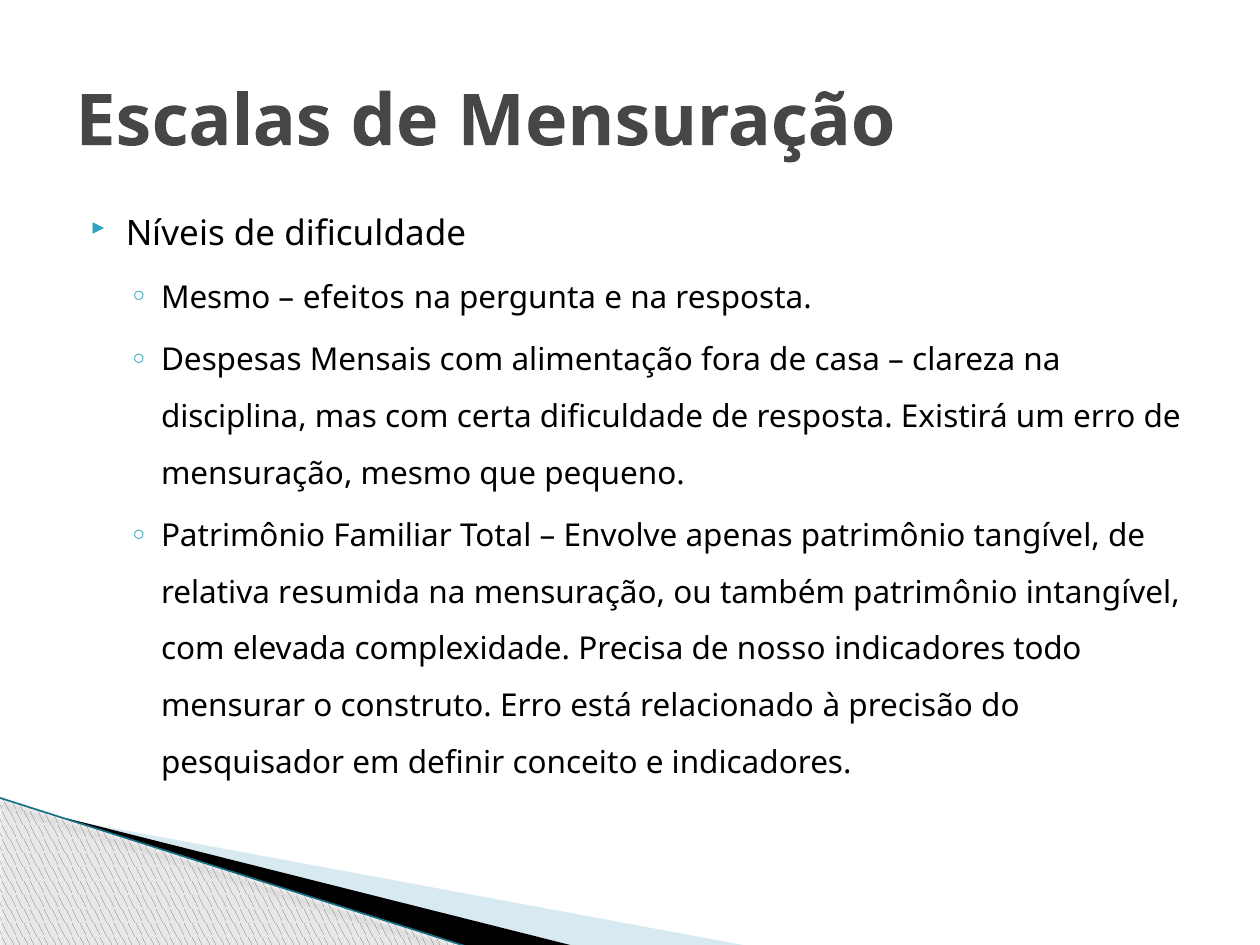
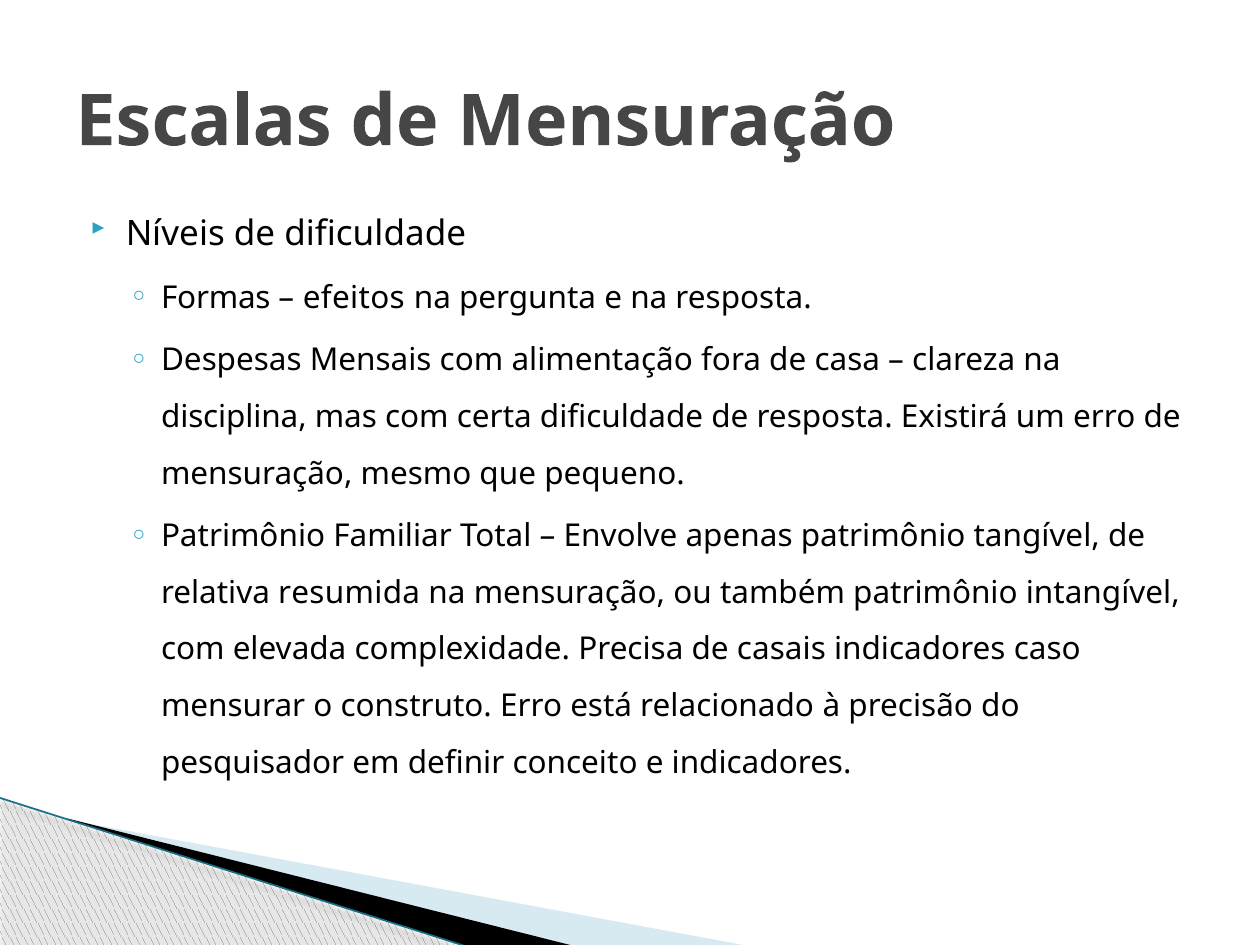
Mesmo at (216, 298): Mesmo -> Formas
nosso: nosso -> casais
todo: todo -> caso
